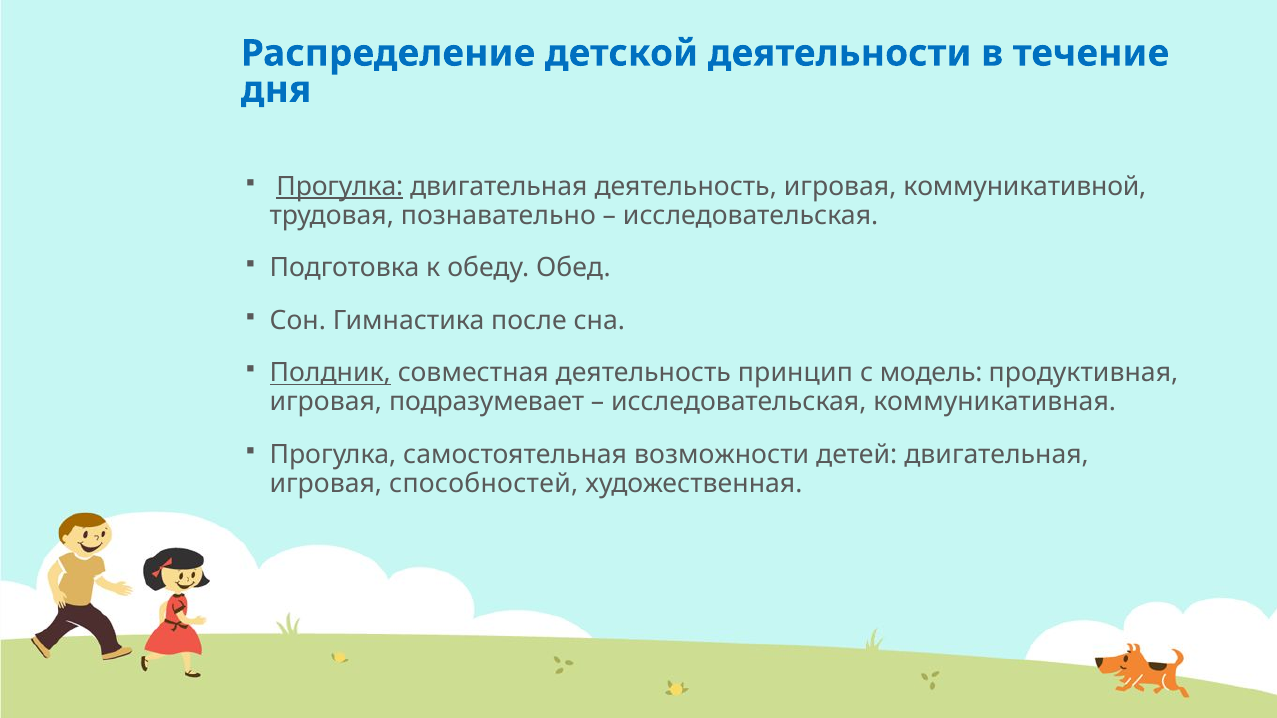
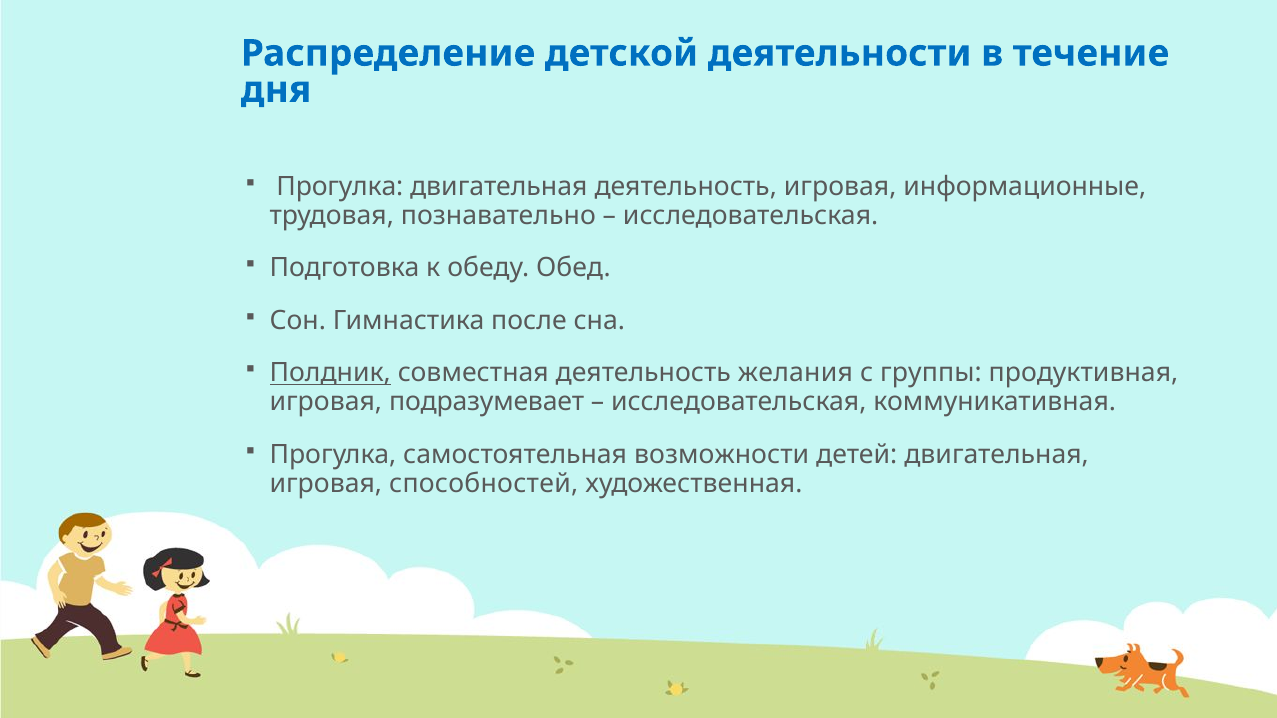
Прогулка at (340, 187) underline: present -> none
коммуникативной: коммуникативной -> информационные
принцип: принцип -> желания
модель: модель -> группы
